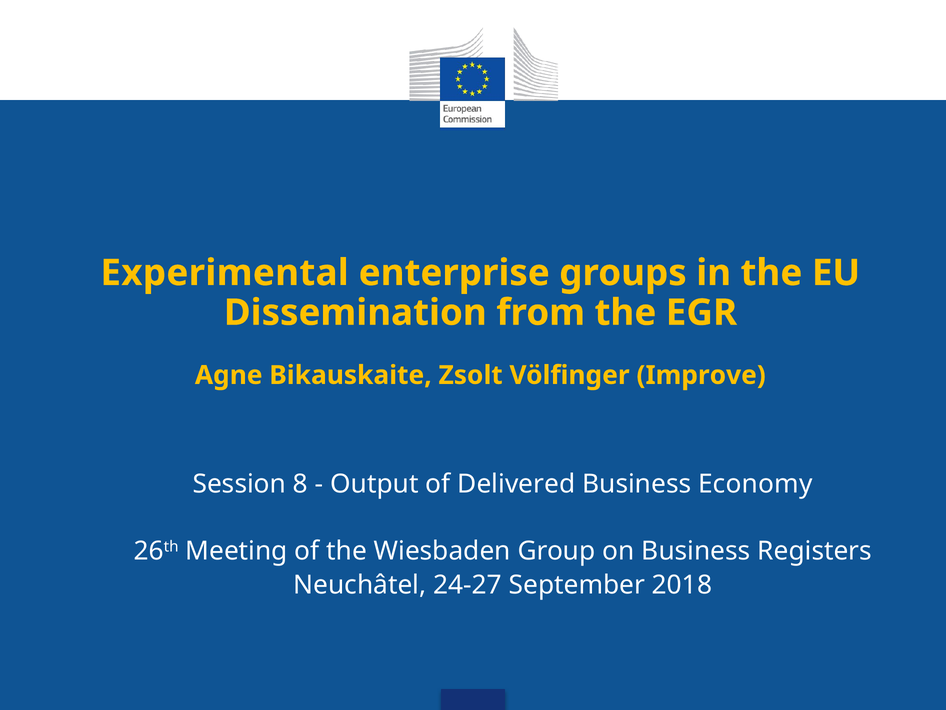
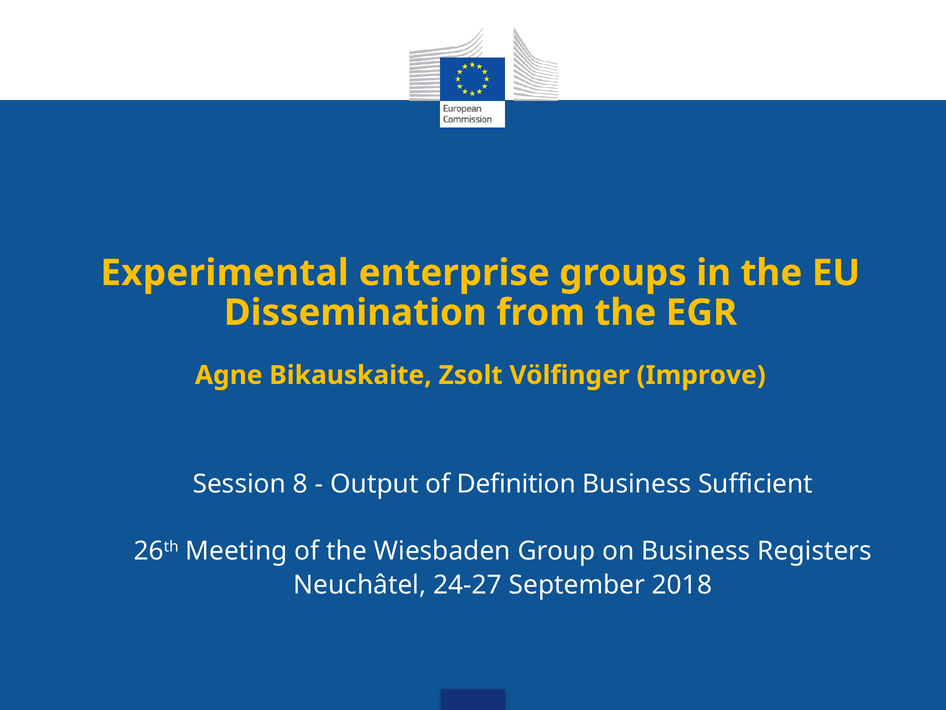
Delivered: Delivered -> Definition
Economy: Economy -> Sufficient
